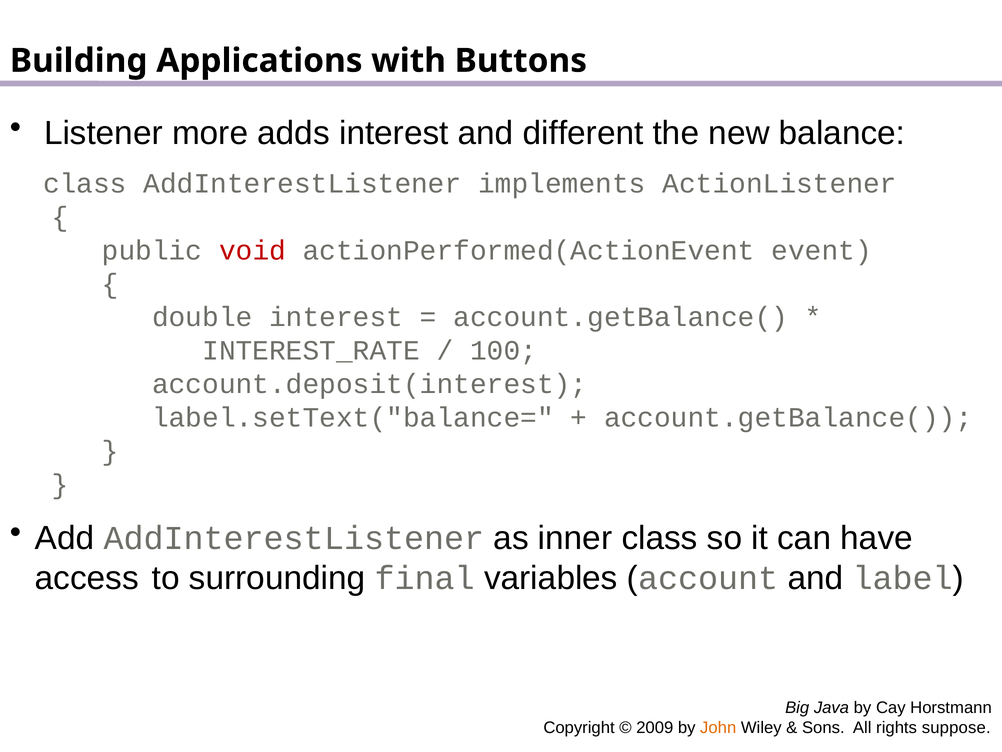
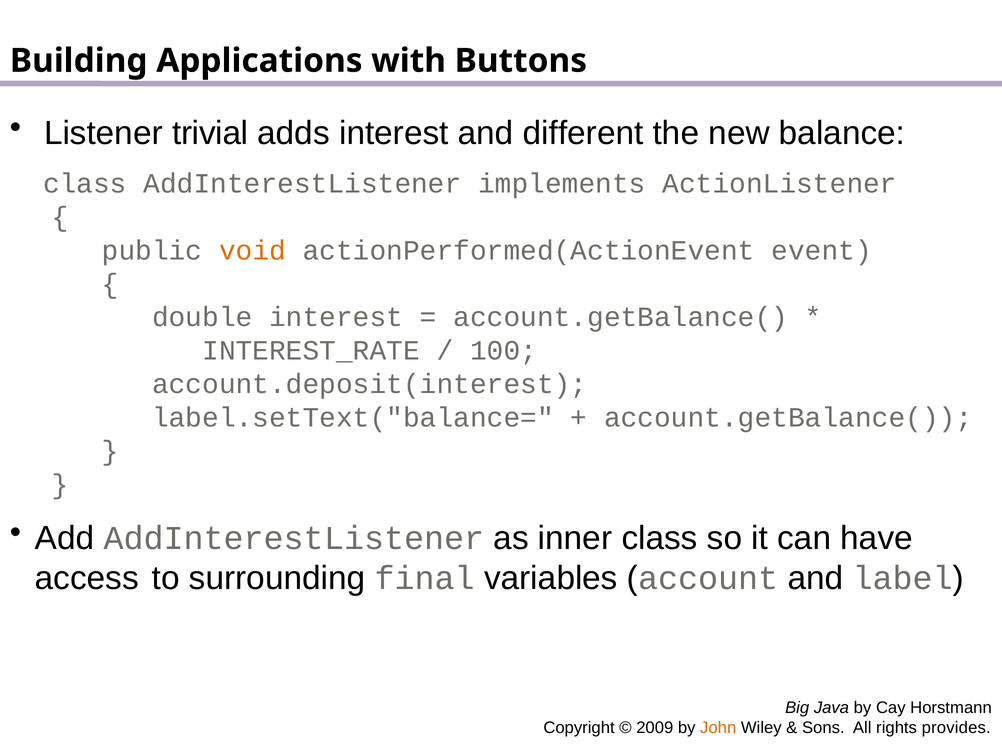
more: more -> trivial
void colour: red -> orange
suppose: suppose -> provides
